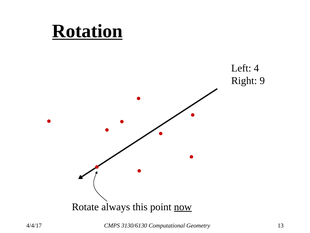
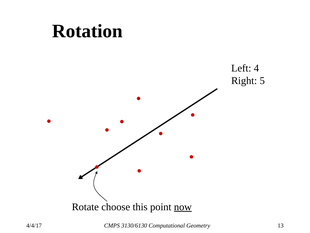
Rotation underline: present -> none
9: 9 -> 5
always: always -> choose
